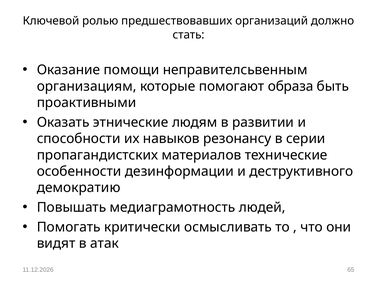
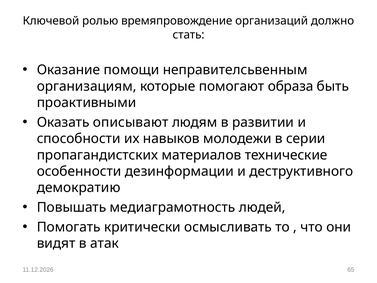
предшествовавших: предшествовавших -> времяпровождение
этнические: этнические -> описывают
резонансу: резонансу -> молодежи
